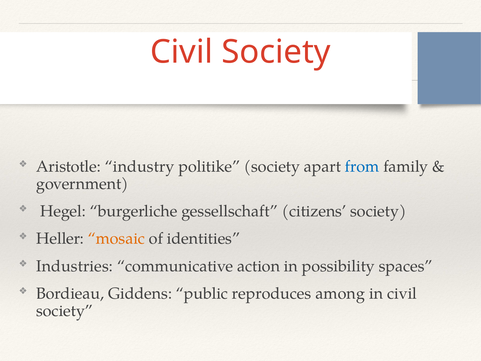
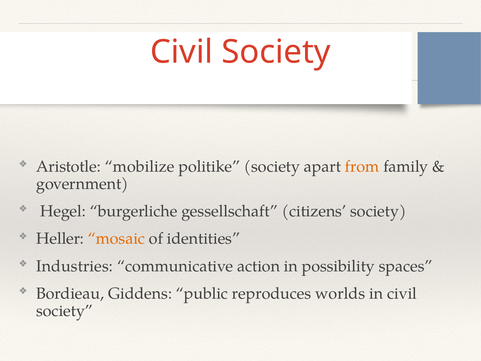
industry: industry -> mobilize
from colour: blue -> orange
among: among -> worlds
